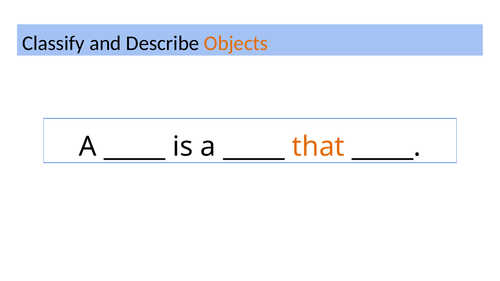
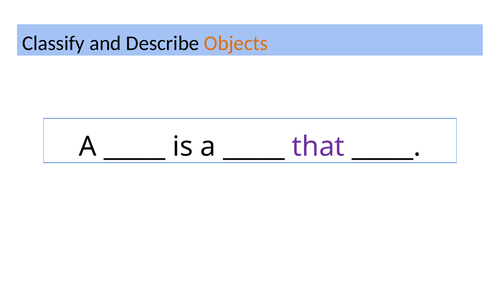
that colour: orange -> purple
